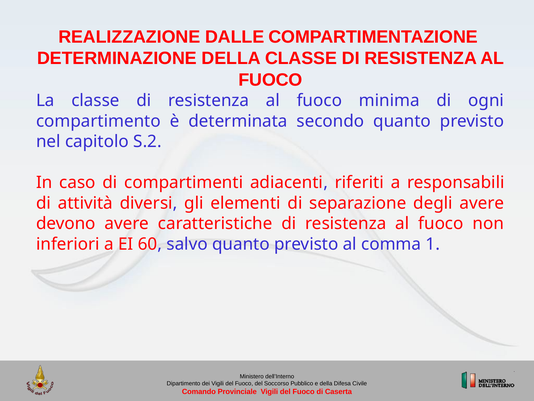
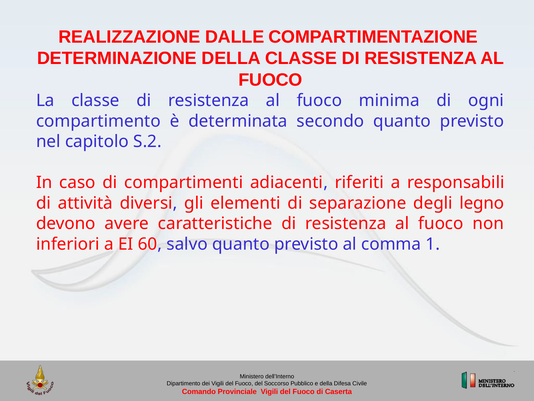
degli avere: avere -> legno
